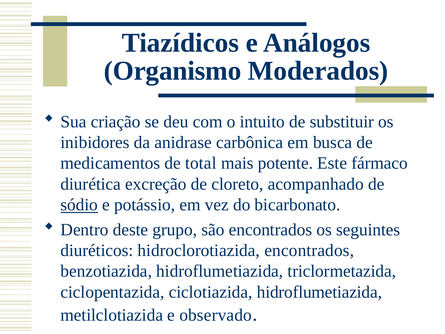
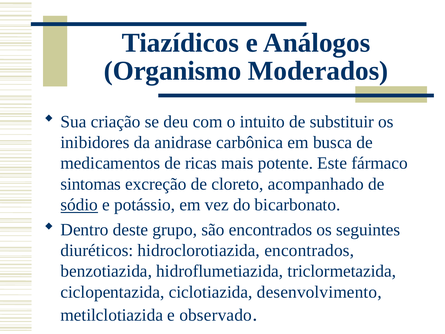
total: total -> ricas
diurética: diurética -> sintomas
ciclotiazida hidroflumetiazida: hidroflumetiazida -> desenvolvimento
